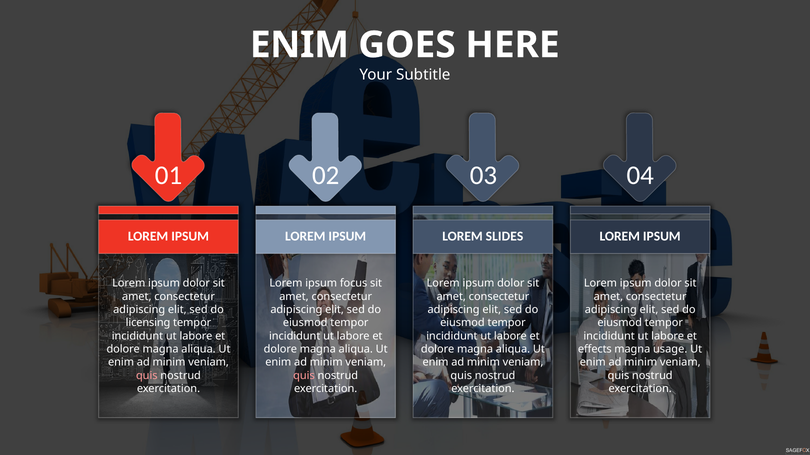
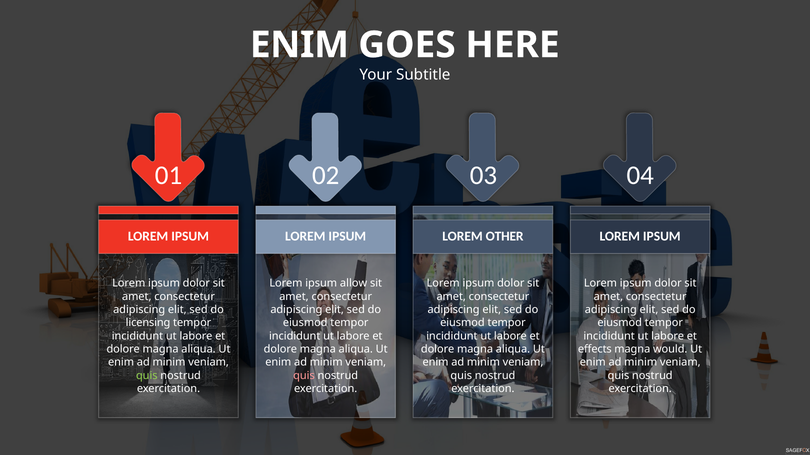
SLIDES: SLIDES -> OTHER
focus: focus -> allow
usage: usage -> would
quis at (147, 376) colour: pink -> light green
